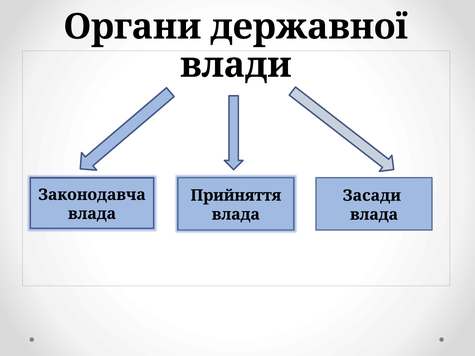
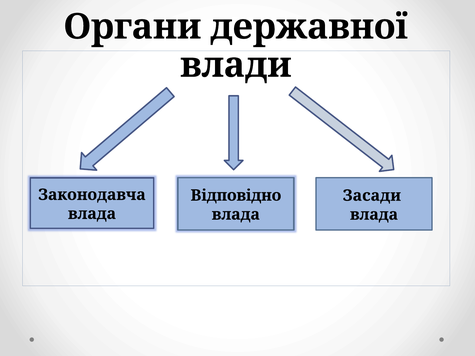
Прийняття: Прийняття -> Відповідно
